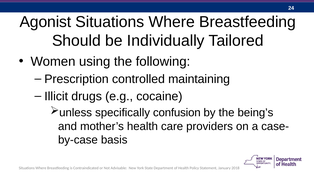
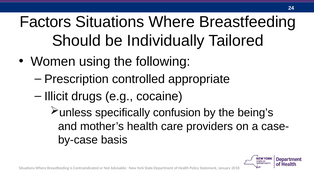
Agonist: Agonist -> Factors
maintaining: maintaining -> appropriate
